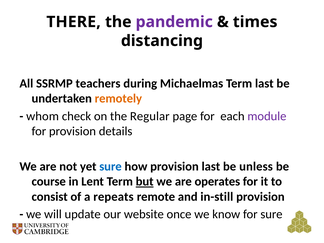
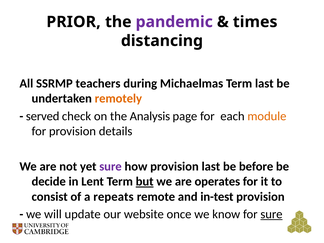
THERE: THERE -> PRIOR
whom: whom -> served
Regular: Regular -> Analysis
module colour: purple -> orange
sure at (110, 166) colour: blue -> purple
unless: unless -> before
course: course -> decide
in-still: in-still -> in-test
sure at (271, 214) underline: none -> present
